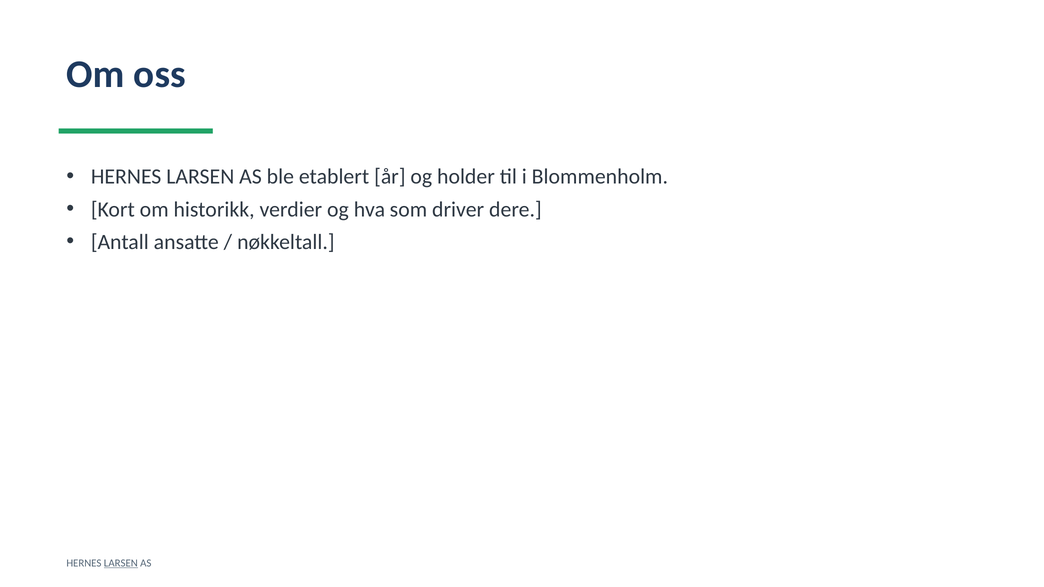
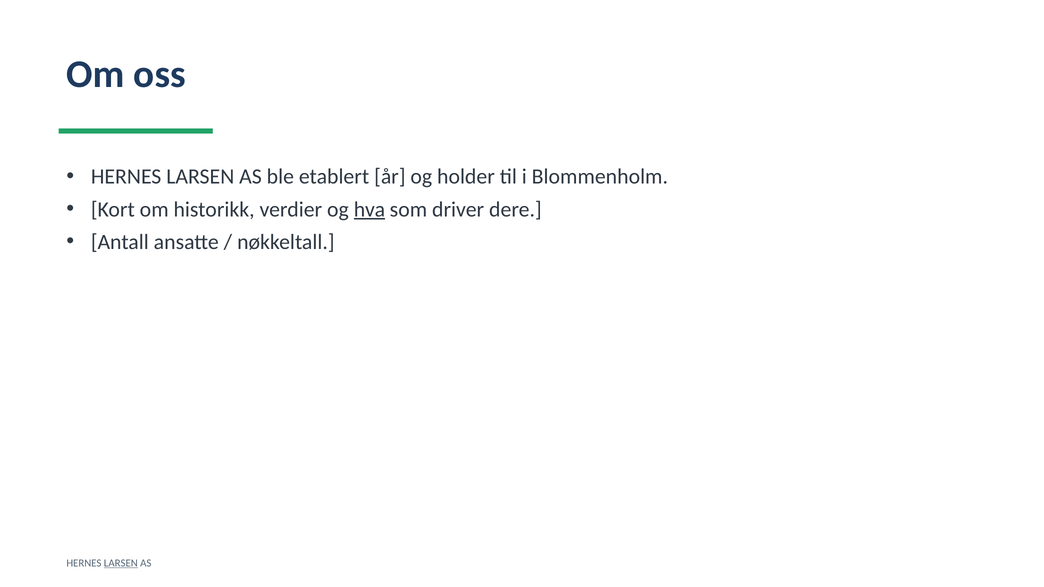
hva underline: none -> present
